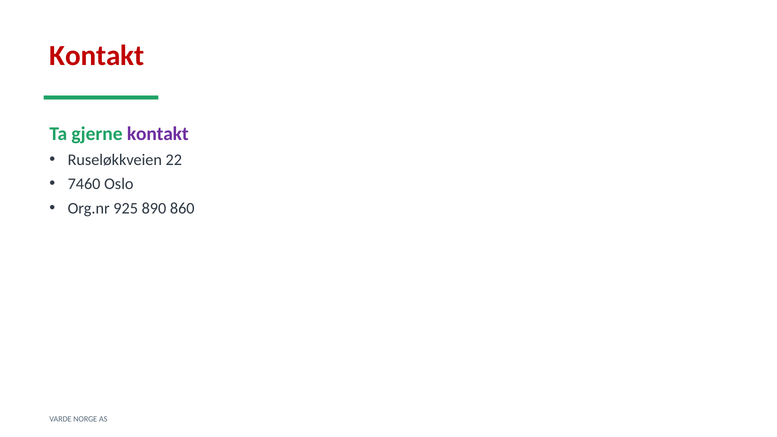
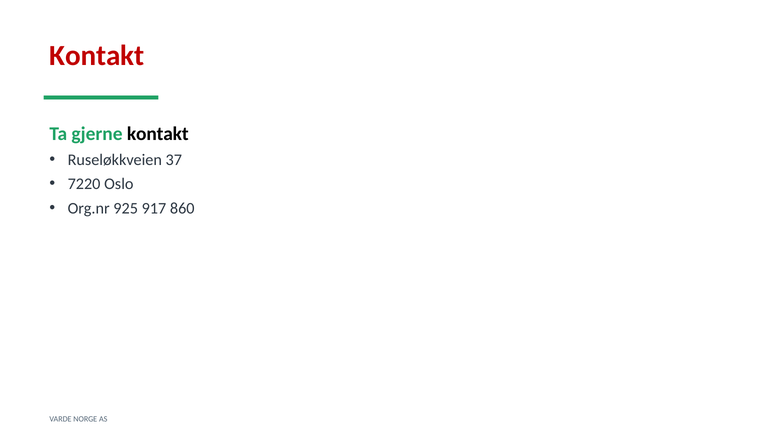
kontakt at (158, 134) colour: purple -> black
22: 22 -> 37
7460: 7460 -> 7220
890: 890 -> 917
